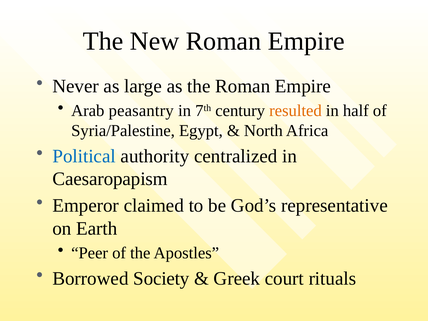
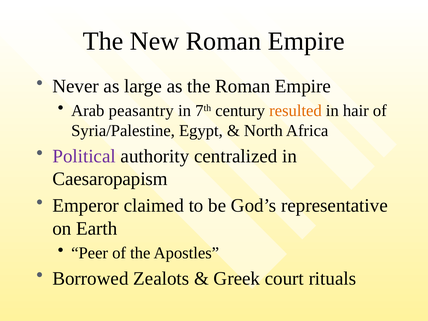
half: half -> hair
Political colour: blue -> purple
Society: Society -> Zealots
